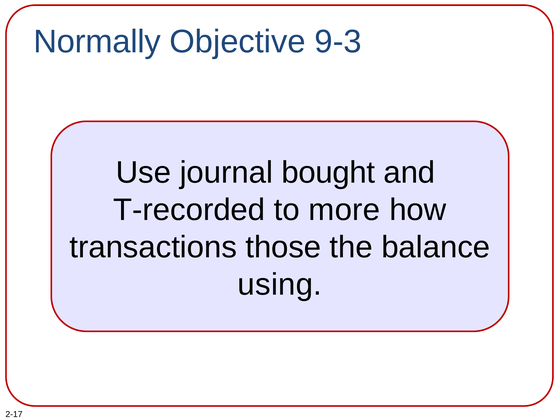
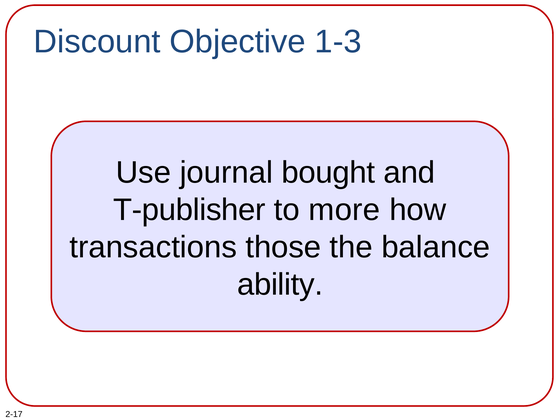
Normally: Normally -> Discount
9-3: 9-3 -> 1-3
T-recorded: T-recorded -> T-publisher
using: using -> ability
